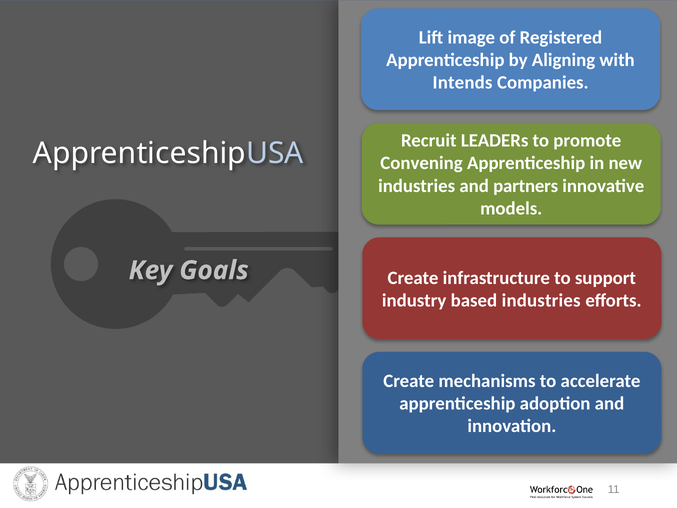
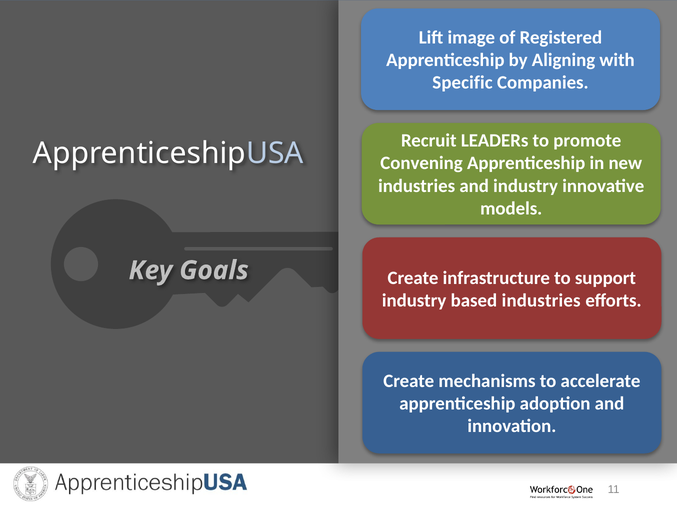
Intends: Intends -> Specific
and partners: partners -> industry
